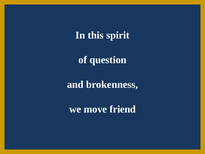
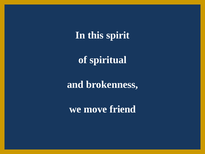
question: question -> spiritual
